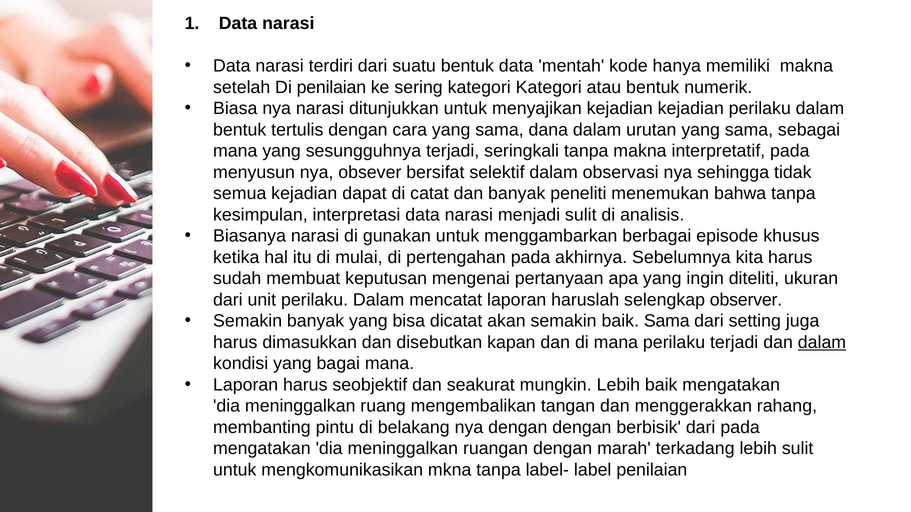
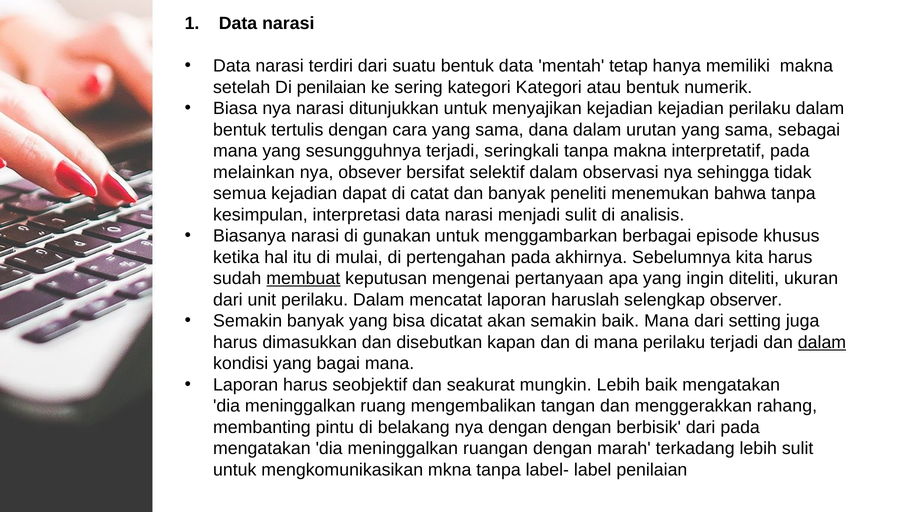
kode: kode -> tetap
menyusun: menyusun -> melainkan
membuat underline: none -> present
baik Sama: Sama -> Mana
